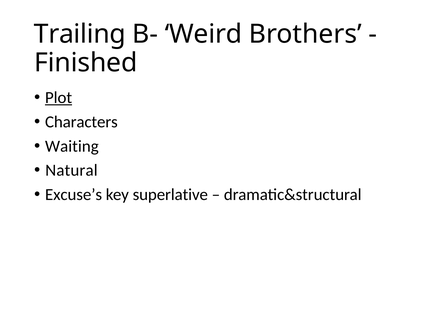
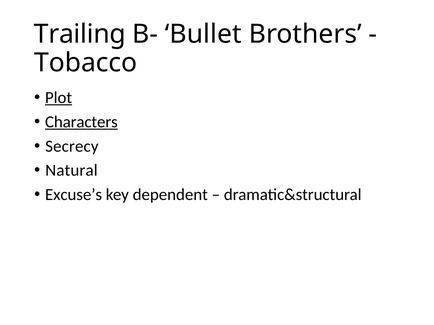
Weird: Weird -> Bullet
Finished: Finished -> Tobacco
Characters underline: none -> present
Waiting: Waiting -> Secrecy
superlative: superlative -> dependent
